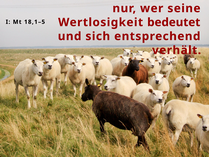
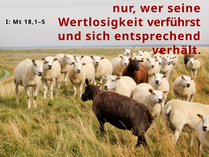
bedeutet: bedeutet -> verführst
